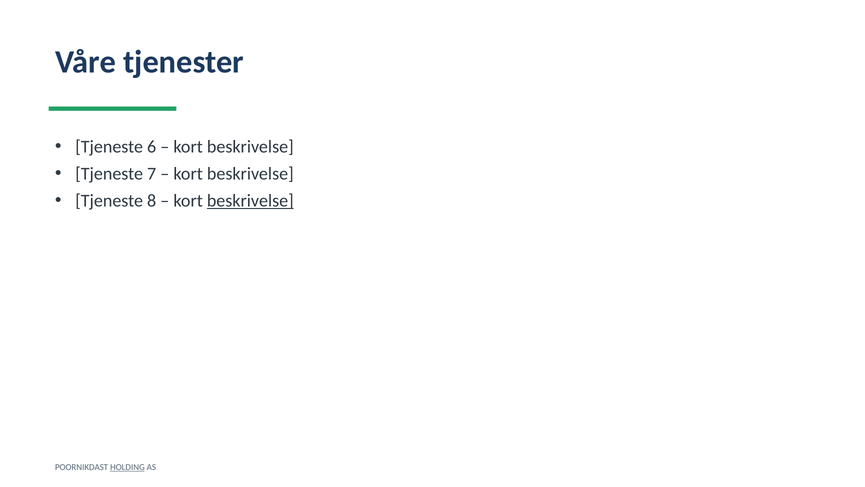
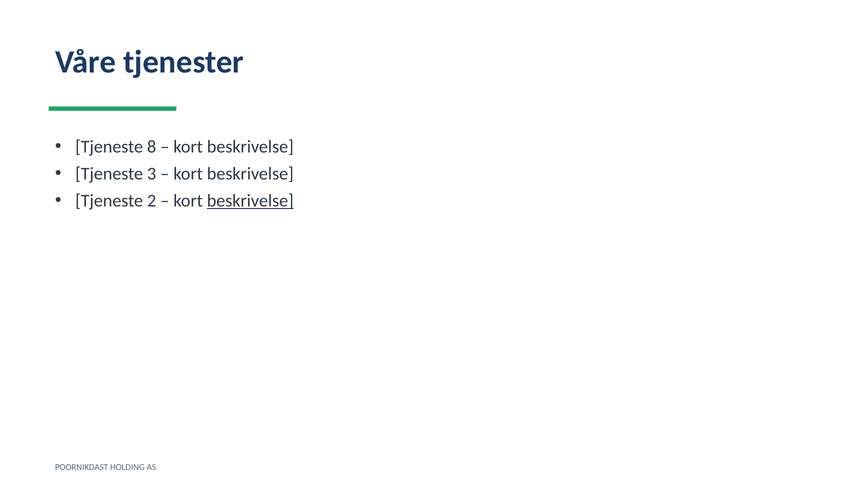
6: 6 -> 8
7: 7 -> 3
8: 8 -> 2
HOLDING underline: present -> none
